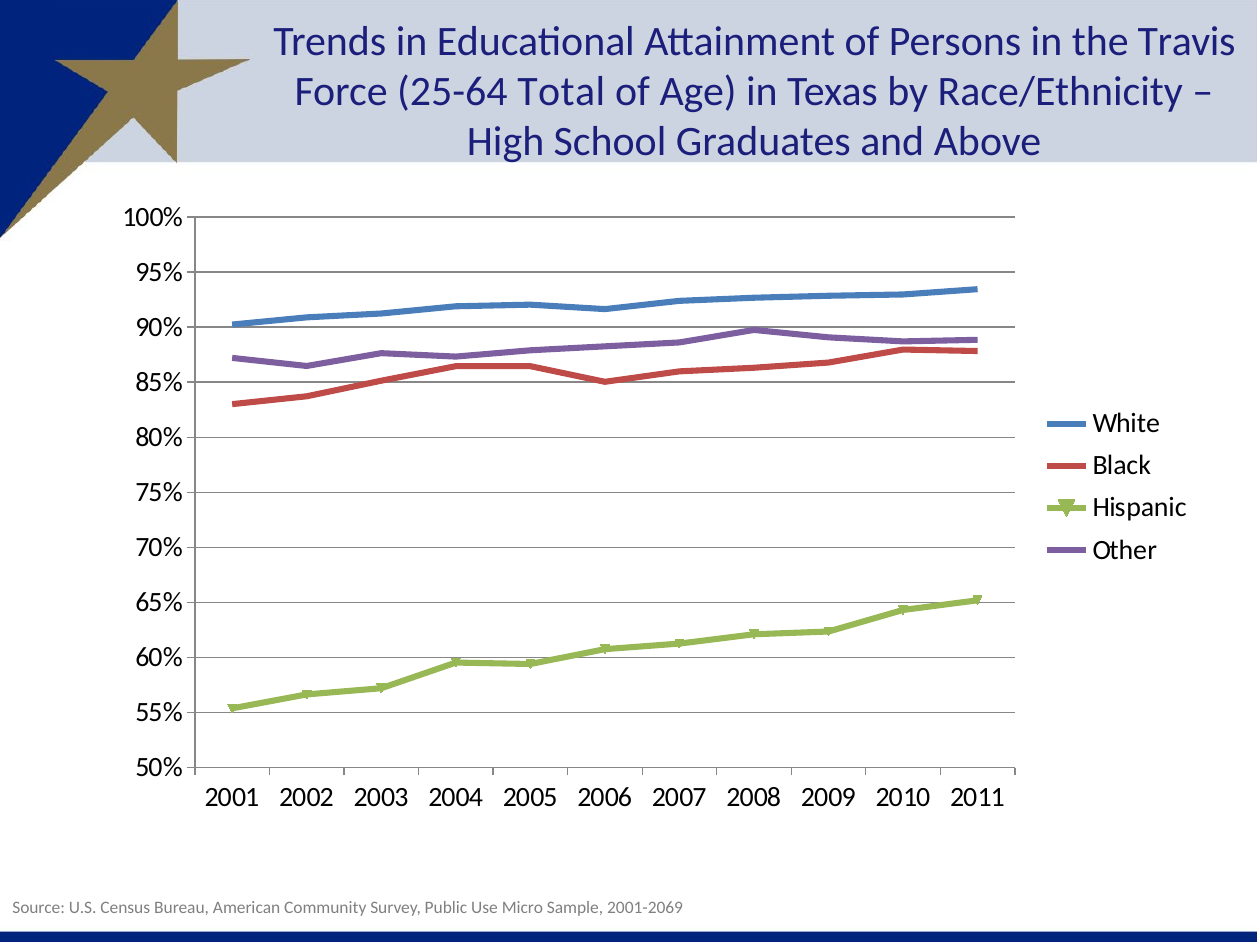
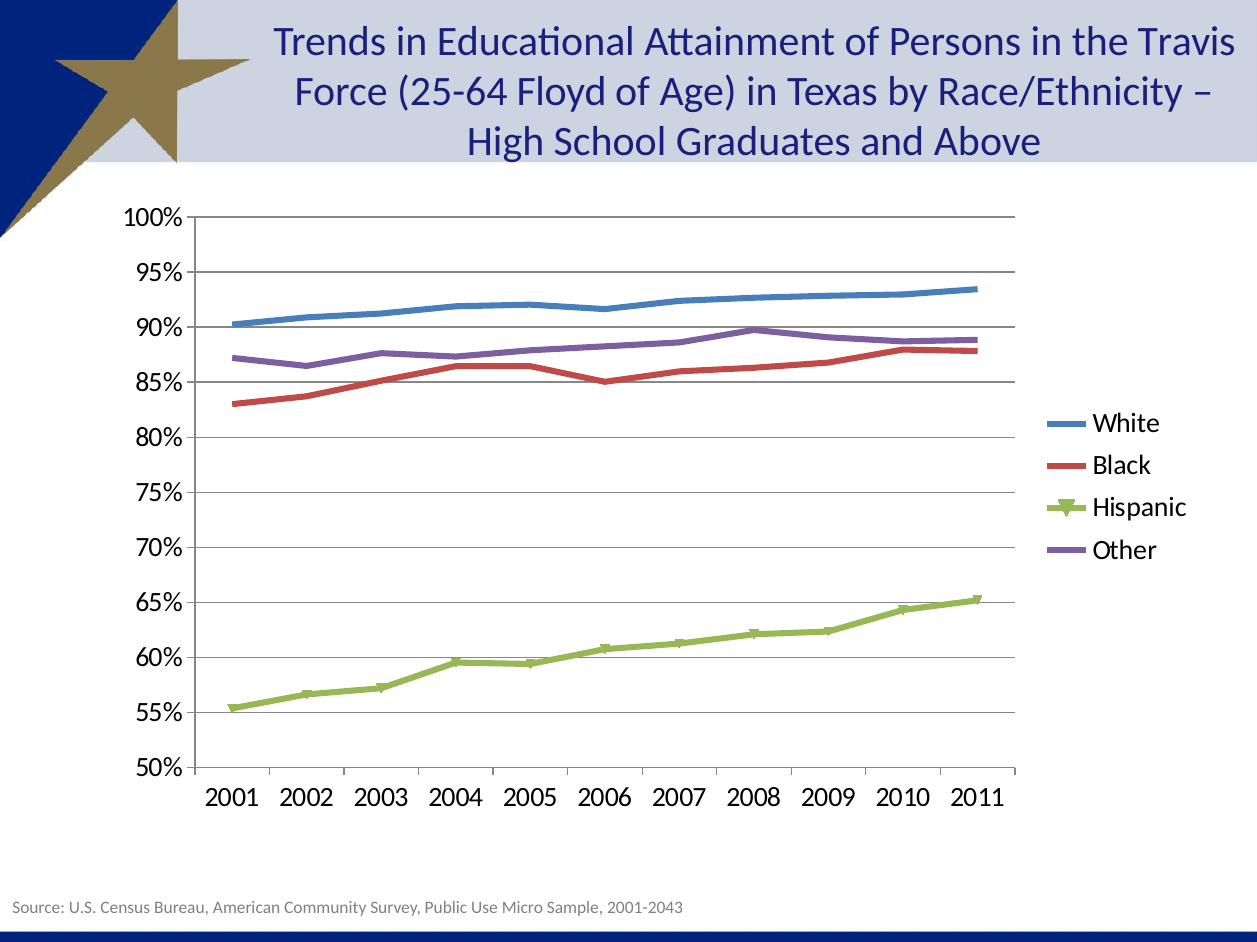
Total: Total -> Floyd
2001-2069: 2001-2069 -> 2001-2043
